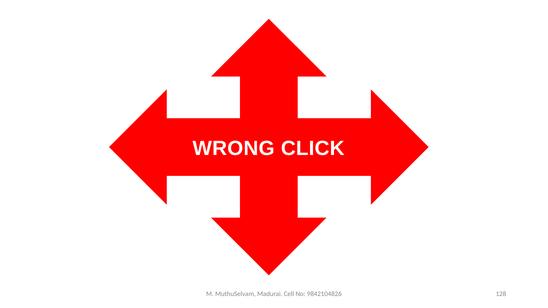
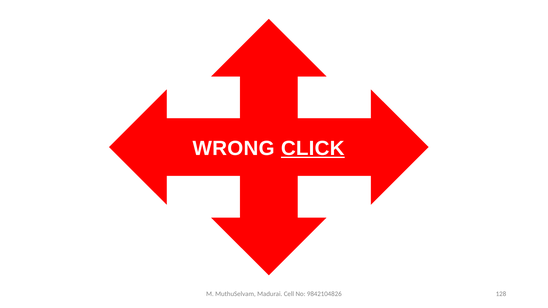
CLICK underline: none -> present
